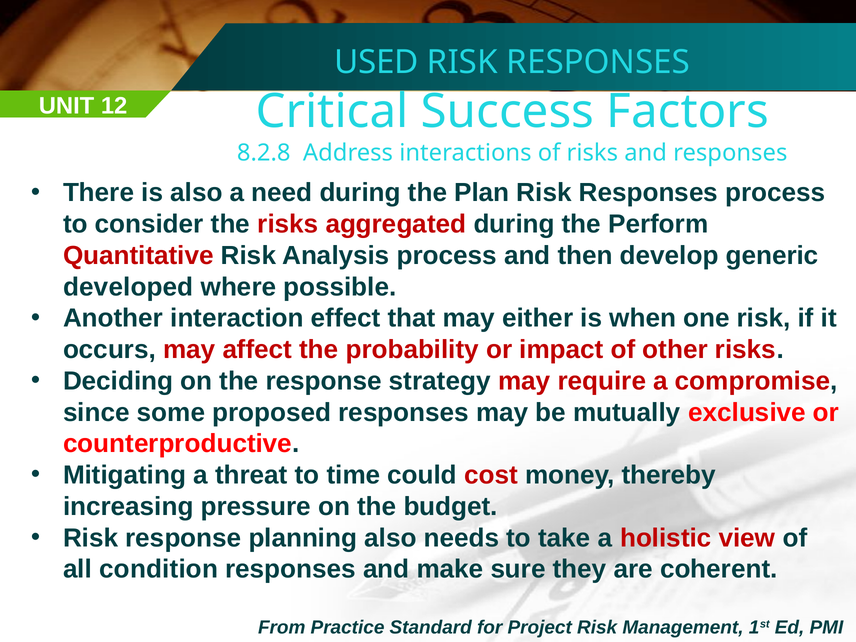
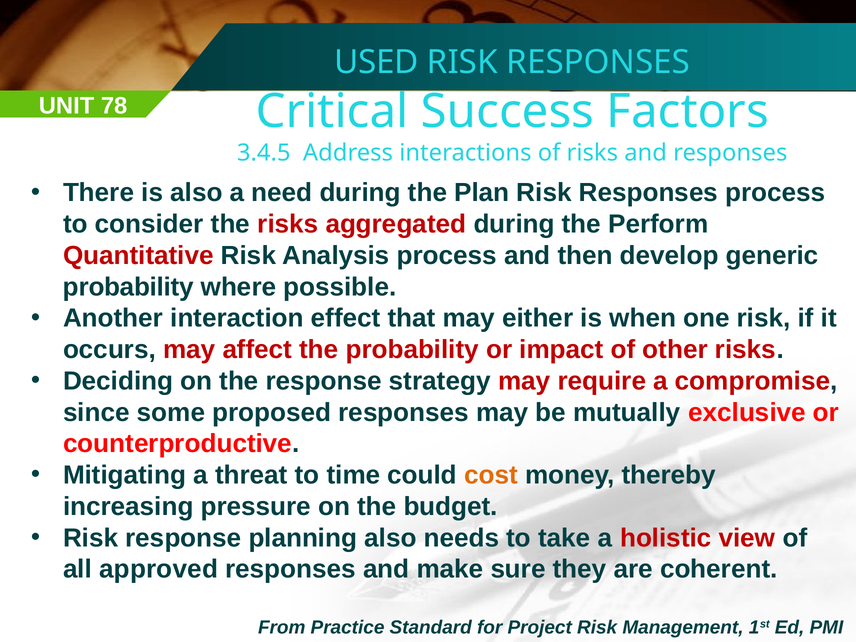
12: 12 -> 78
8.2.8: 8.2.8 -> 3.4.5
developed at (128, 287): developed -> probability
cost colour: red -> orange
condition: condition -> approved
